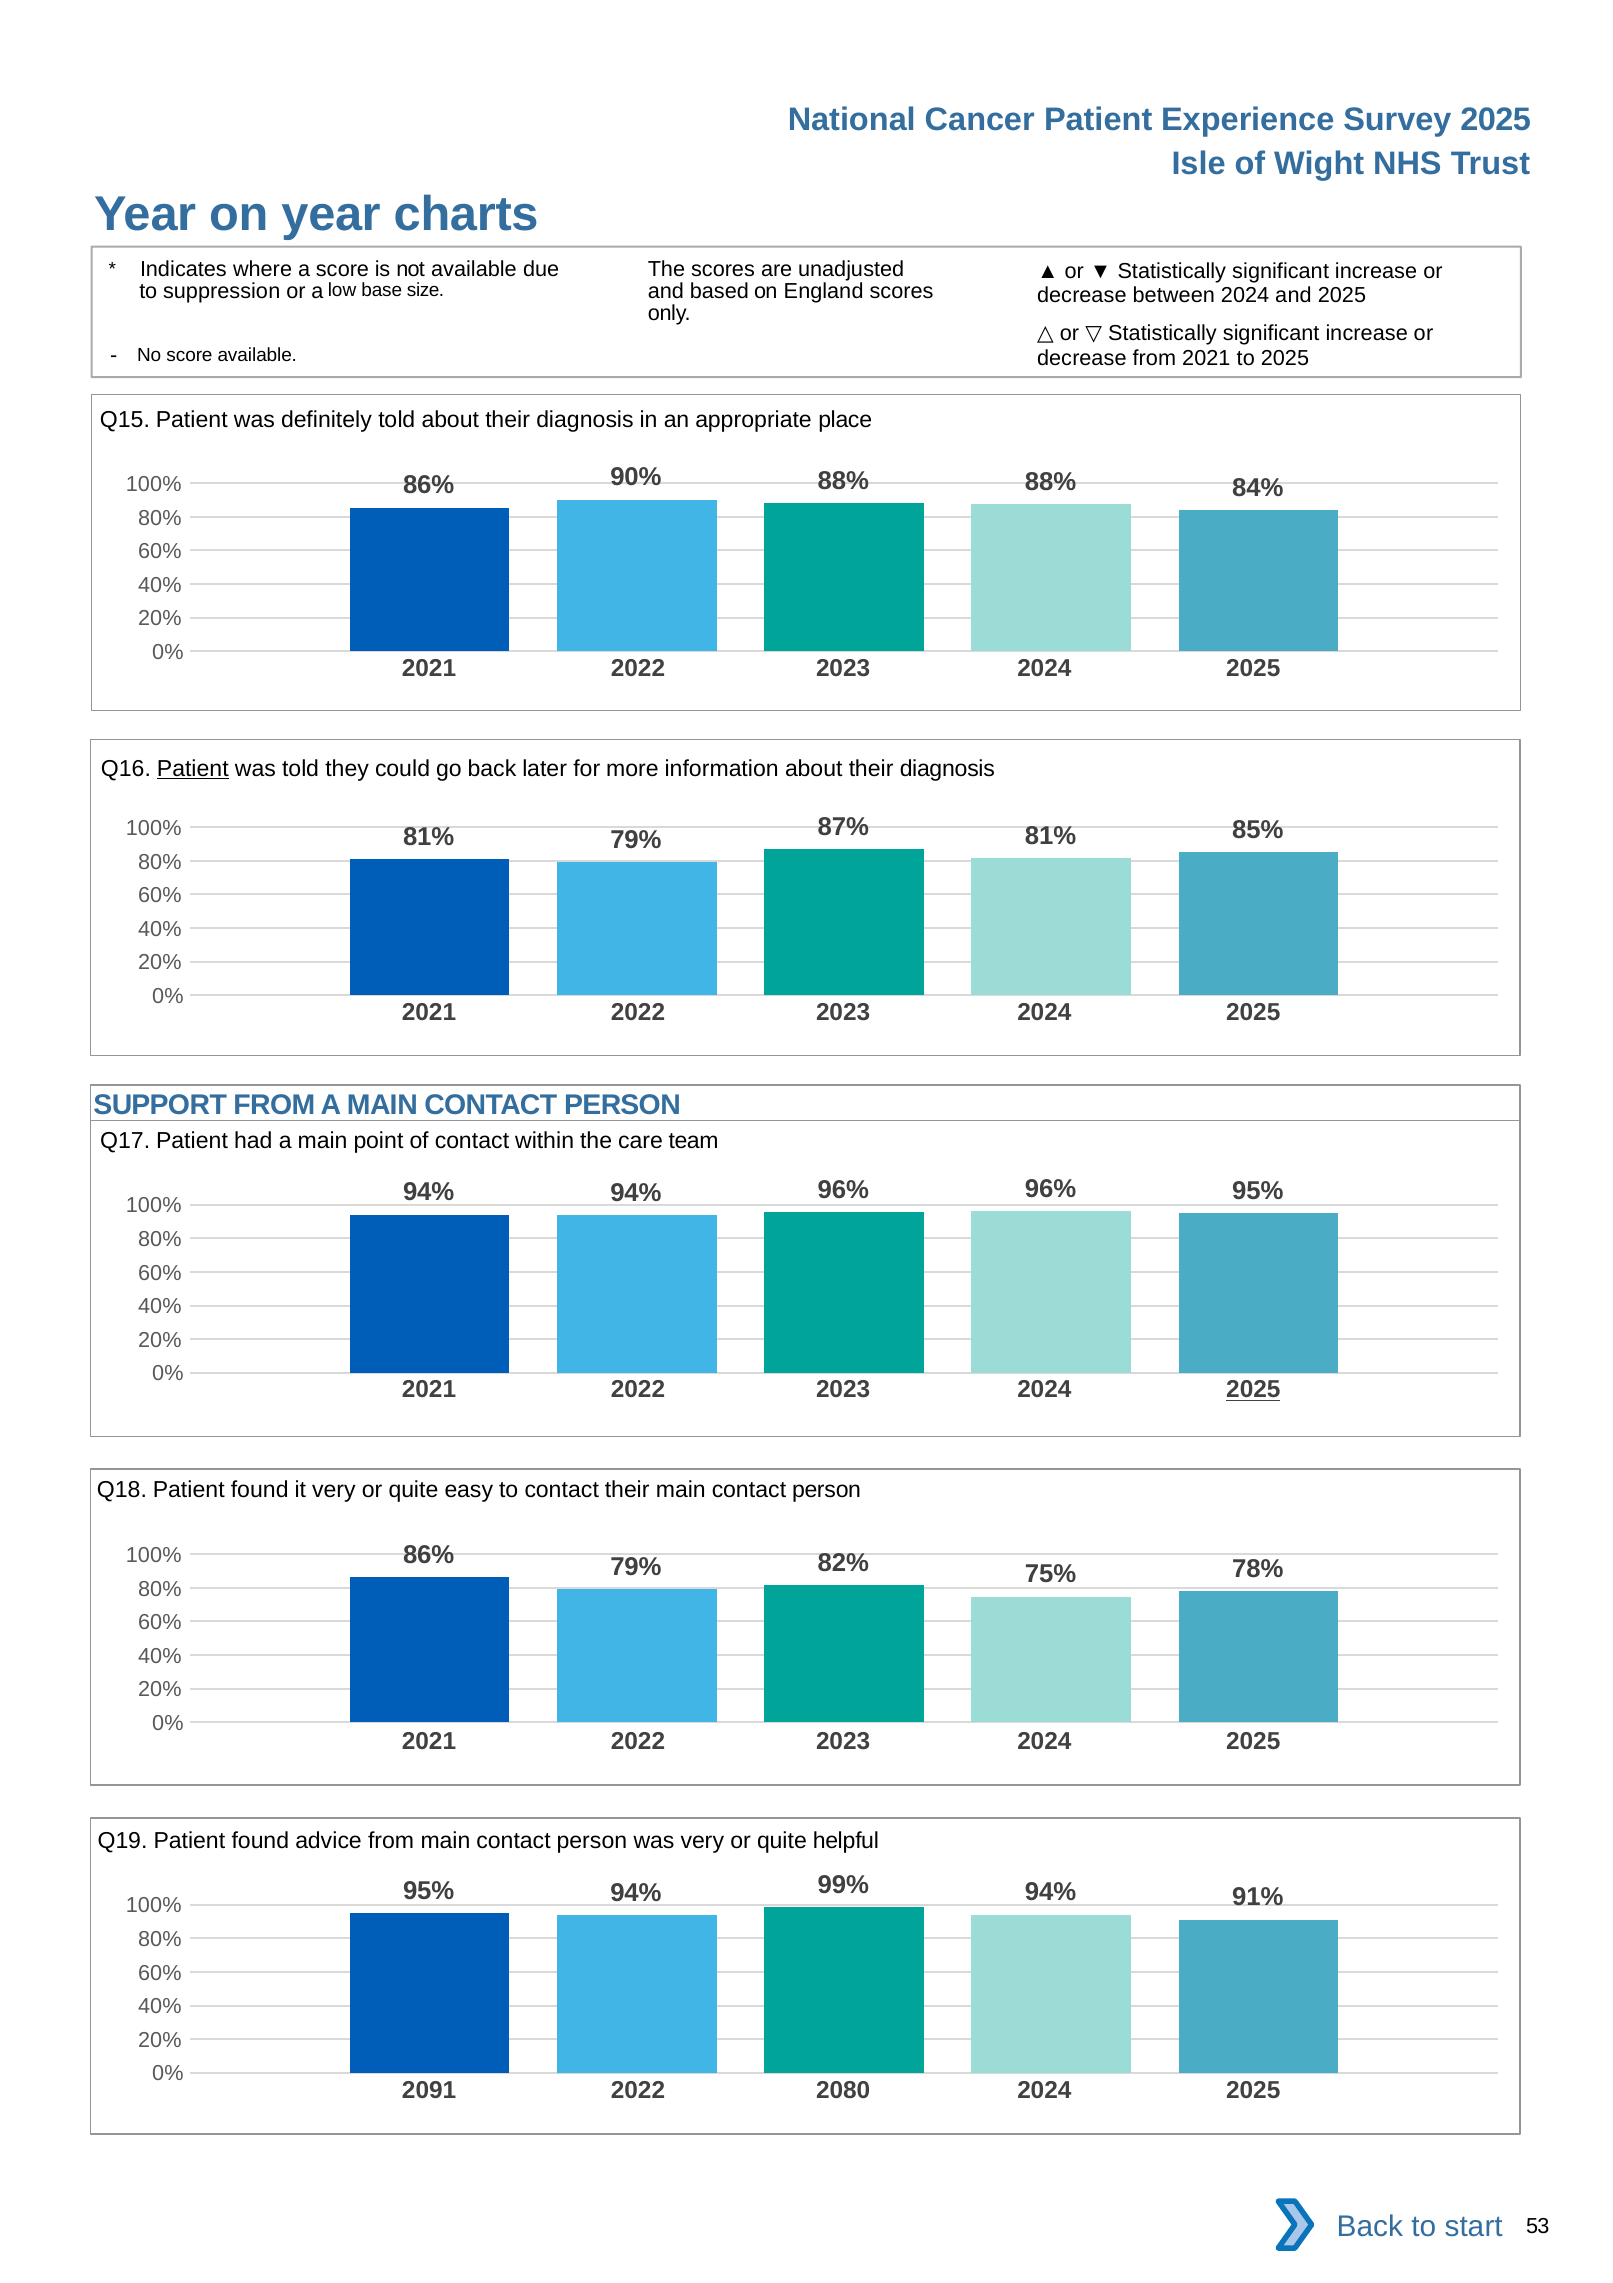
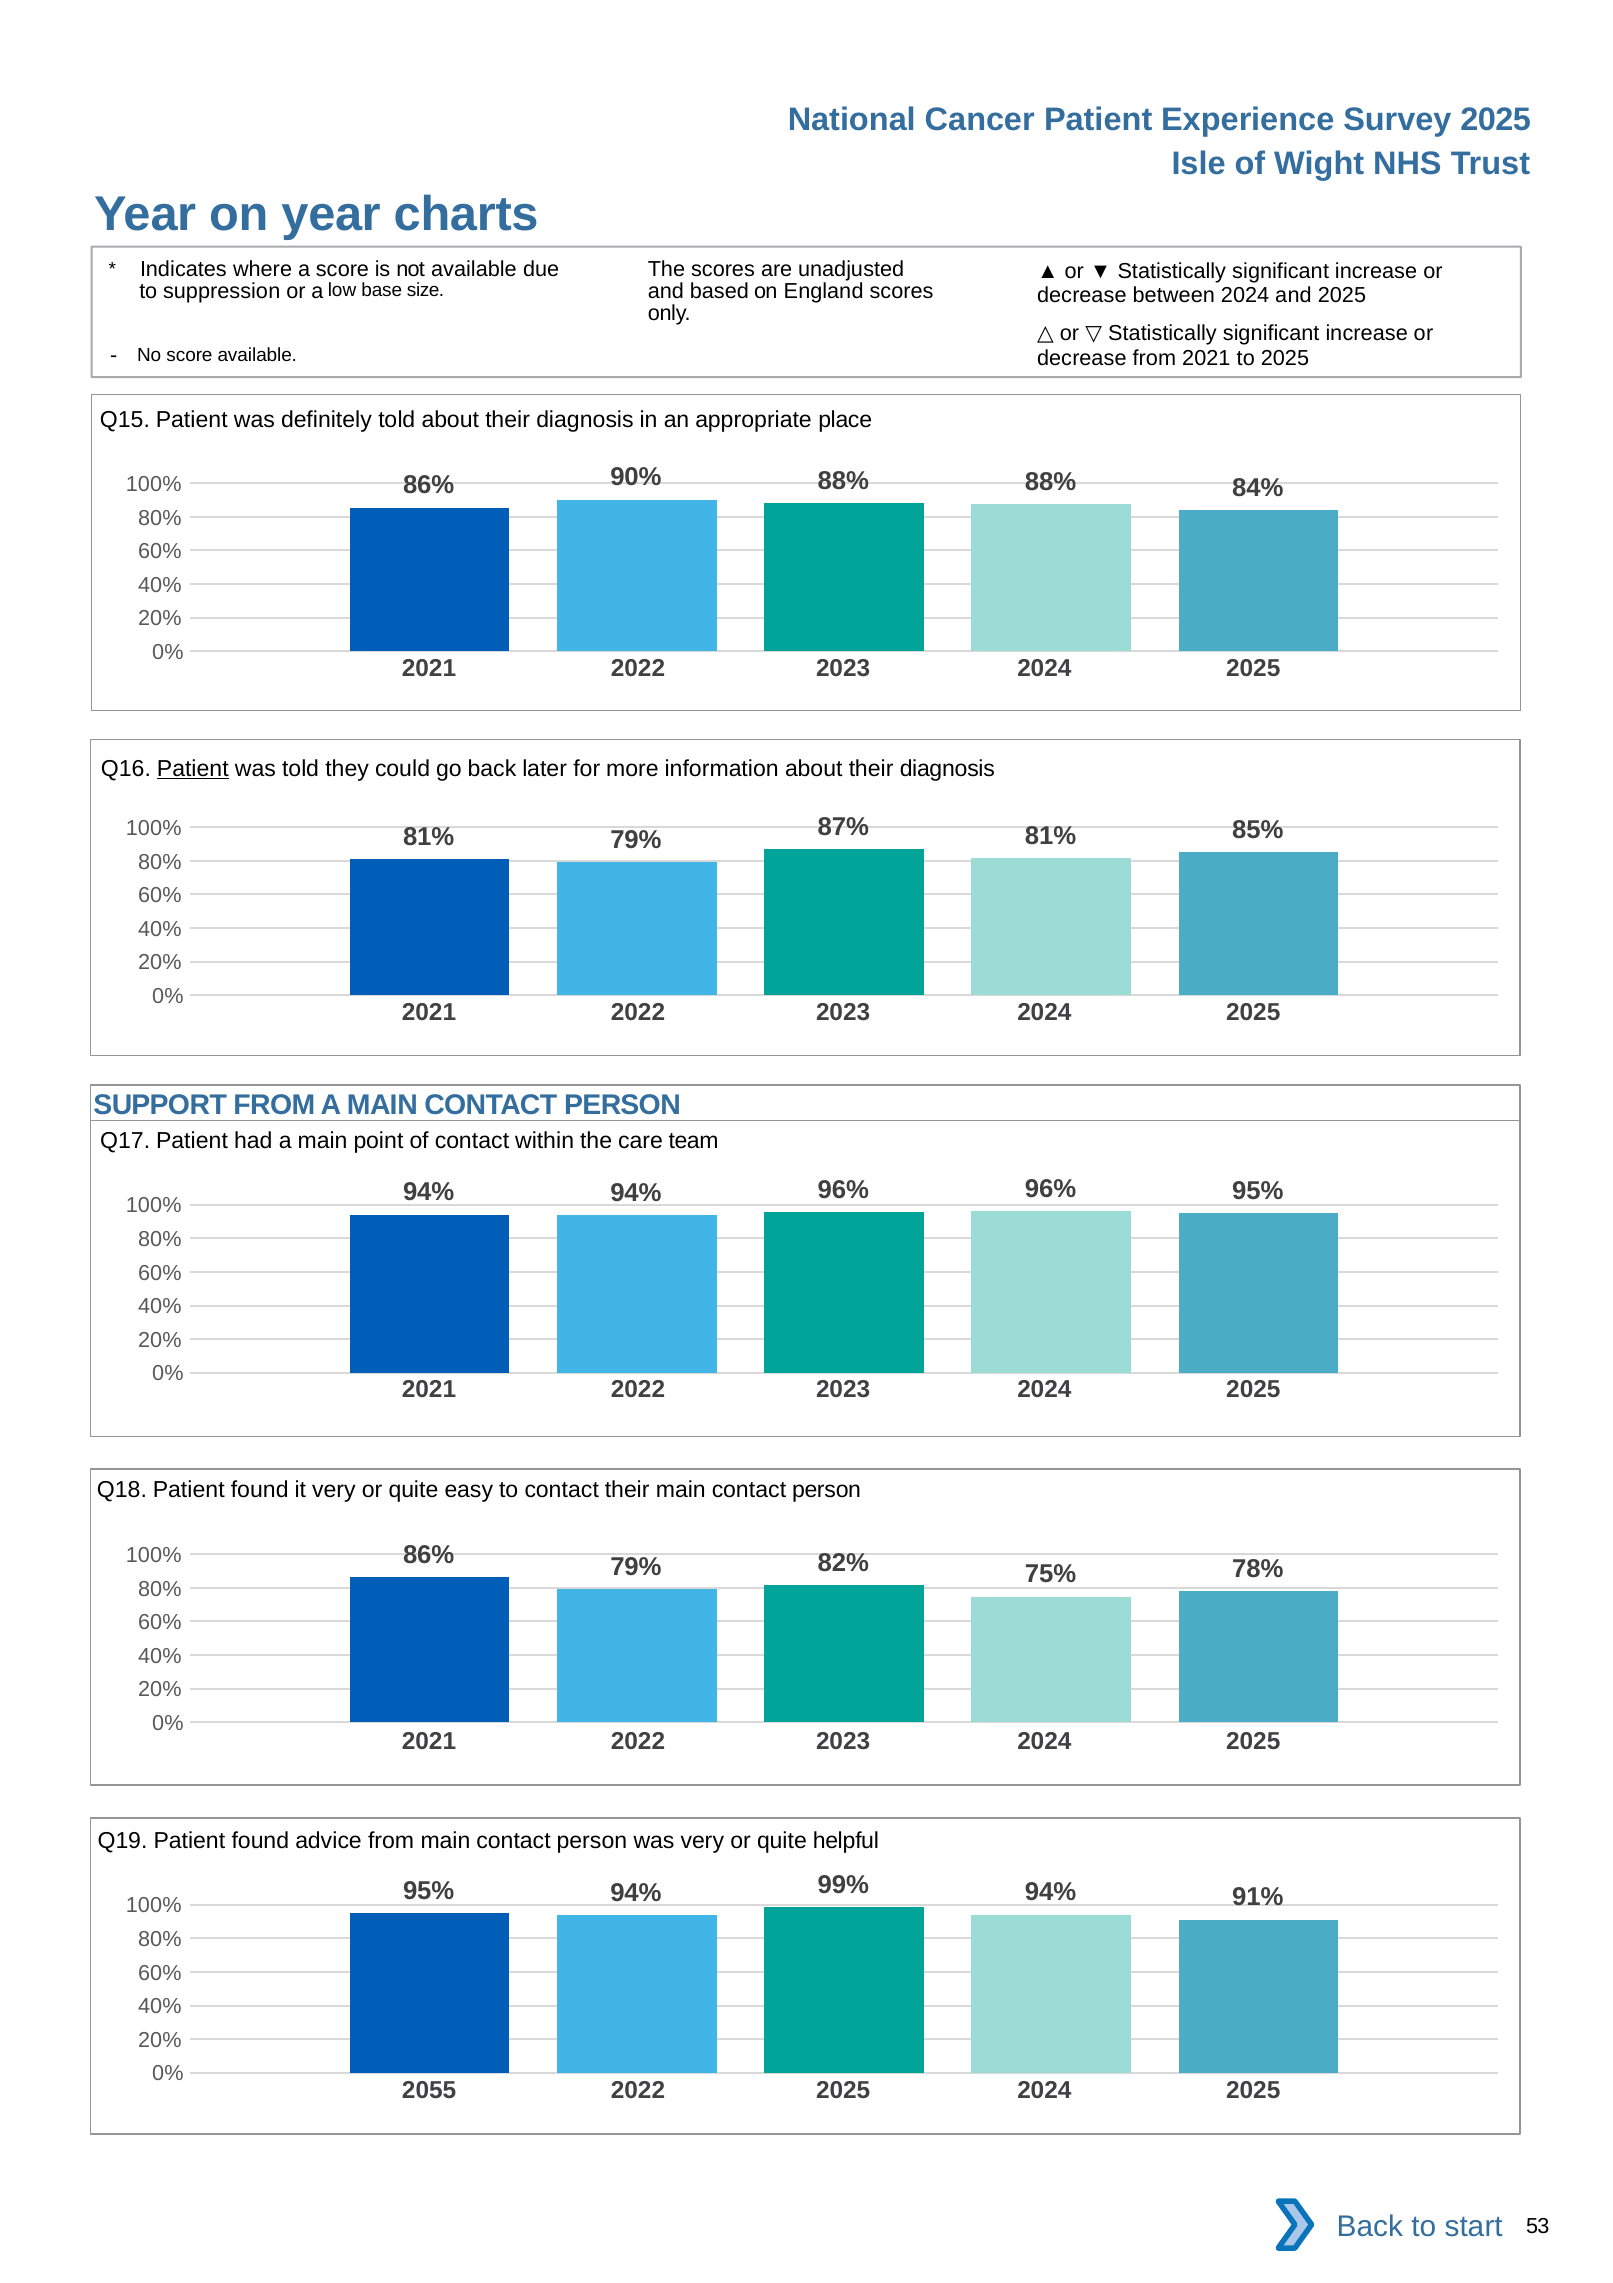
2025 at (1253, 1390) underline: present -> none
2091: 2091 -> 2055
2022 2080: 2080 -> 2025
